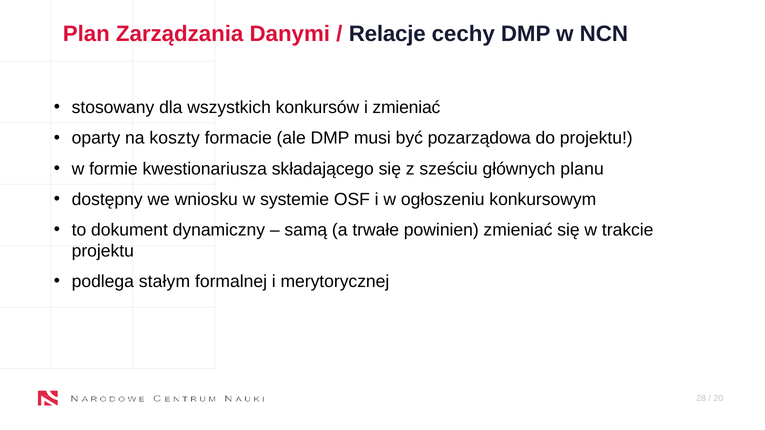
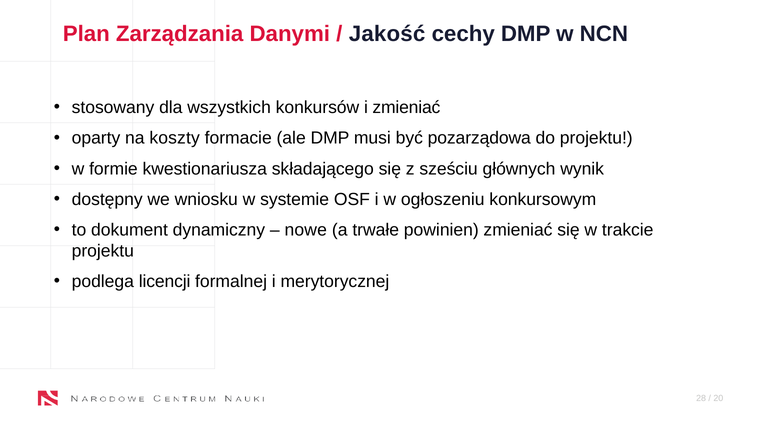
Relacje: Relacje -> Jakość
planu: planu -> wynik
samą: samą -> nowe
stałym: stałym -> licencji
